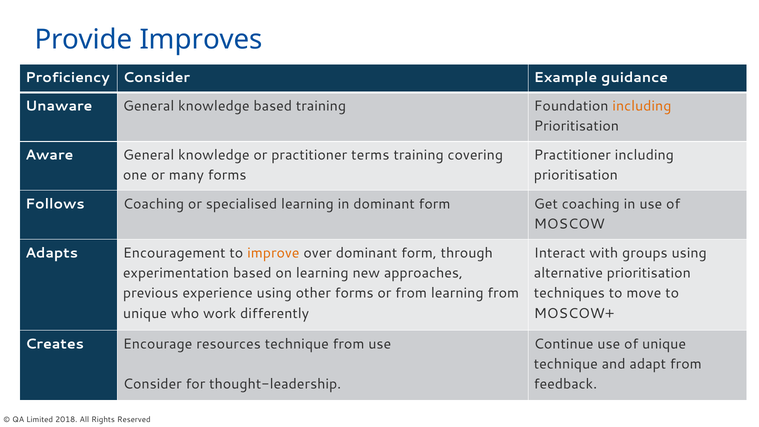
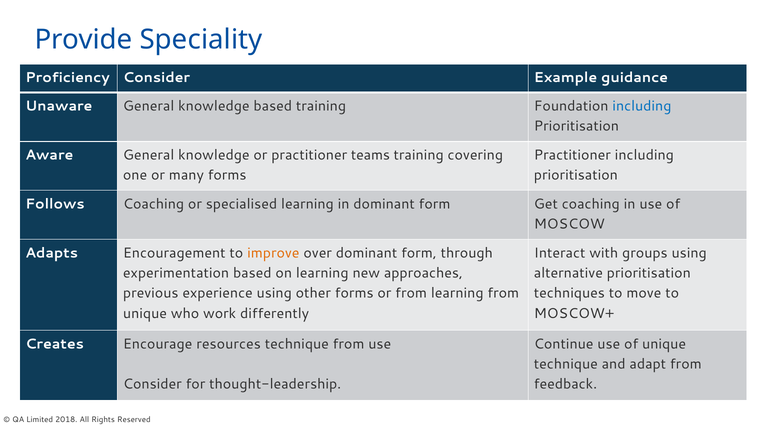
Improves: Improves -> Speciality
including at (642, 106) colour: orange -> blue
terms: terms -> teams
